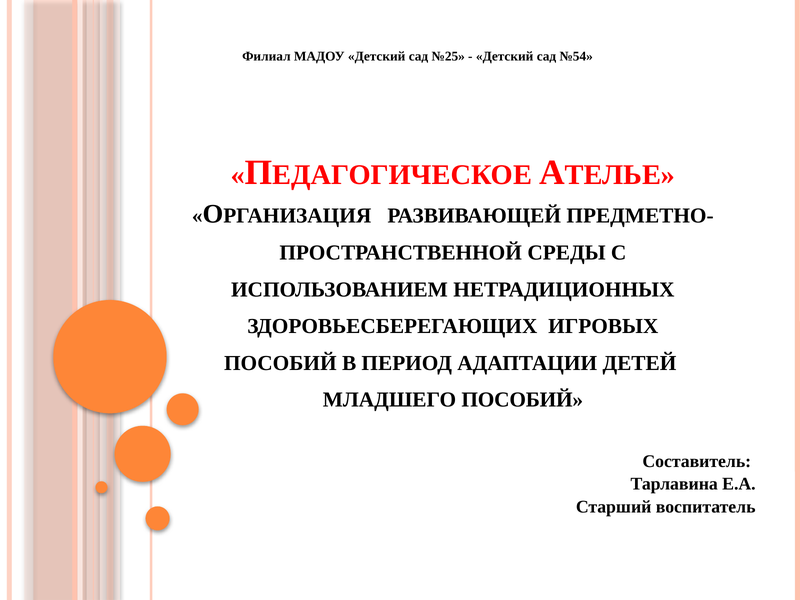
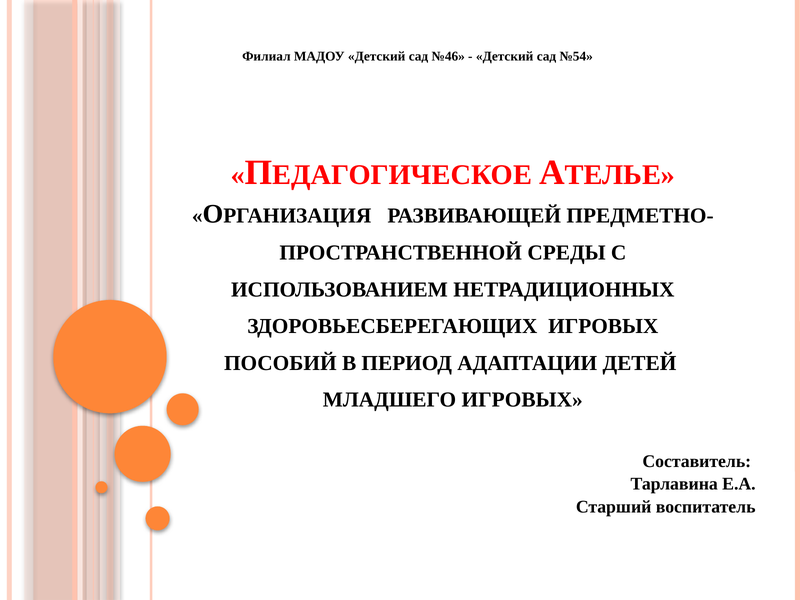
№25: №25 -> №46
МЛАДШЕГО ПОСОБИЙ: ПОСОБИЙ -> ИГРОВЫХ
